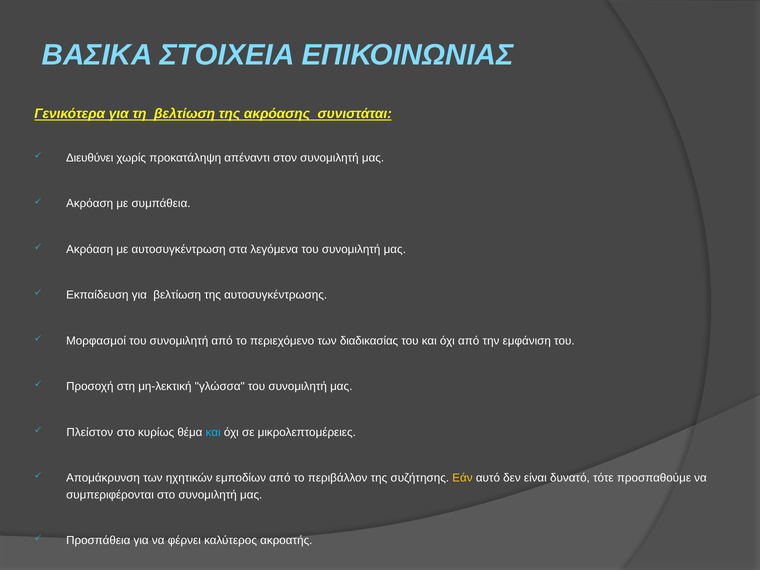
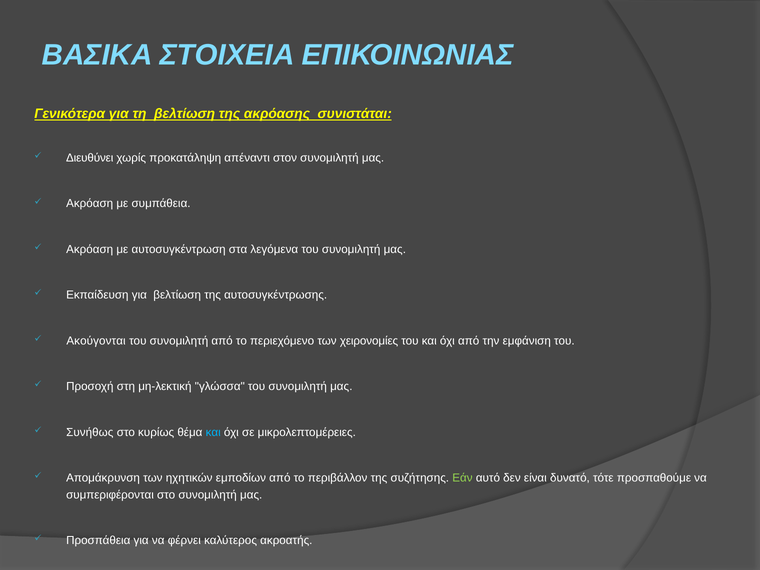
Μορφασμοί: Μορφασμοί -> Ακούγονται
διαδικασίας: διαδικασίας -> χειρονομίες
Πλείστον: Πλείστον -> Συνήθως
Εάν colour: yellow -> light green
